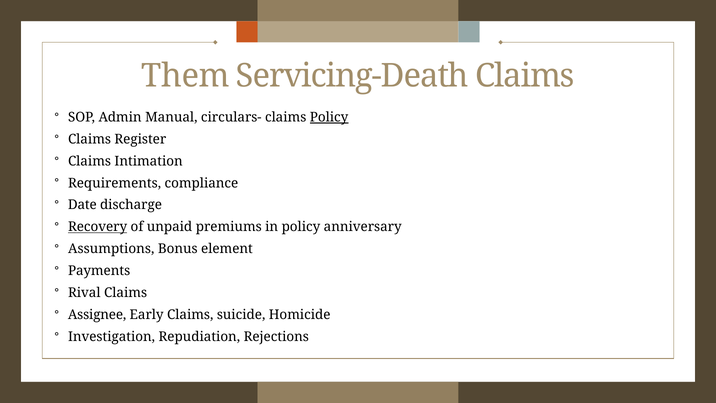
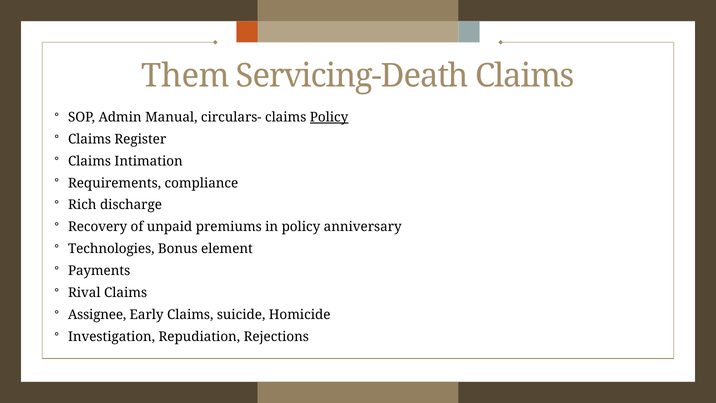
Date: Date -> Rich
Recovery underline: present -> none
Assumptions: Assumptions -> Technologies
